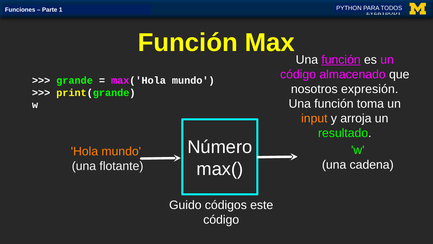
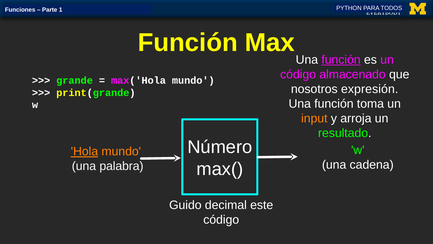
Hola underline: none -> present
flotante: flotante -> palabra
códigos: códigos -> decimal
